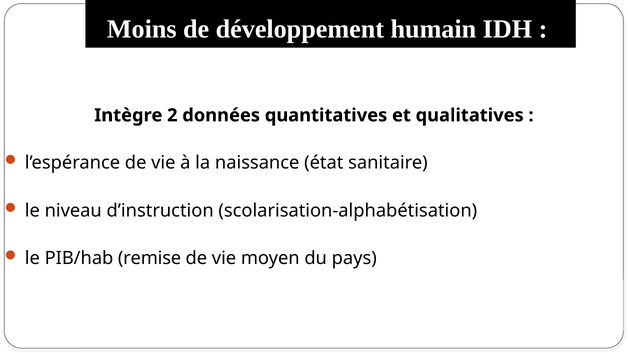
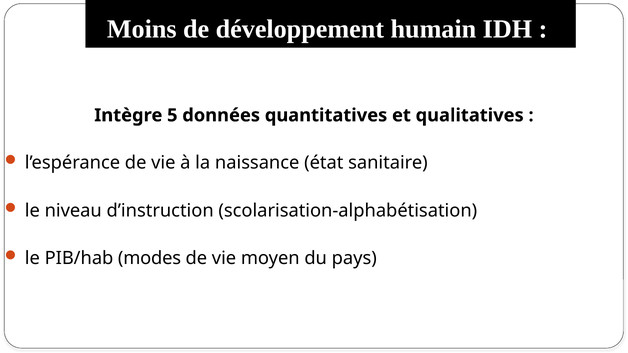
2: 2 -> 5
remise: remise -> modes
